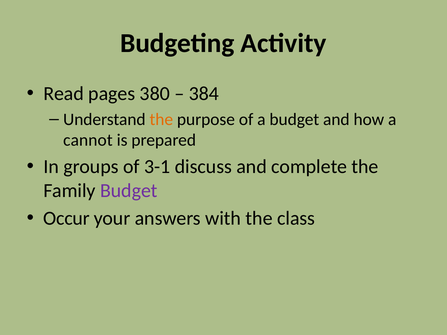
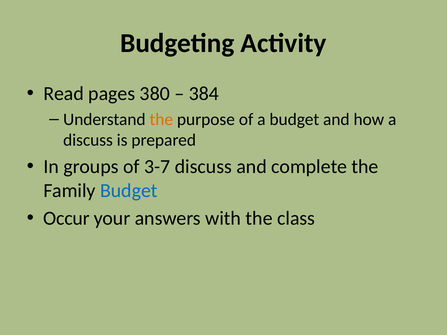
cannot at (88, 140): cannot -> discuss
3-1: 3-1 -> 3-7
Budget at (129, 191) colour: purple -> blue
